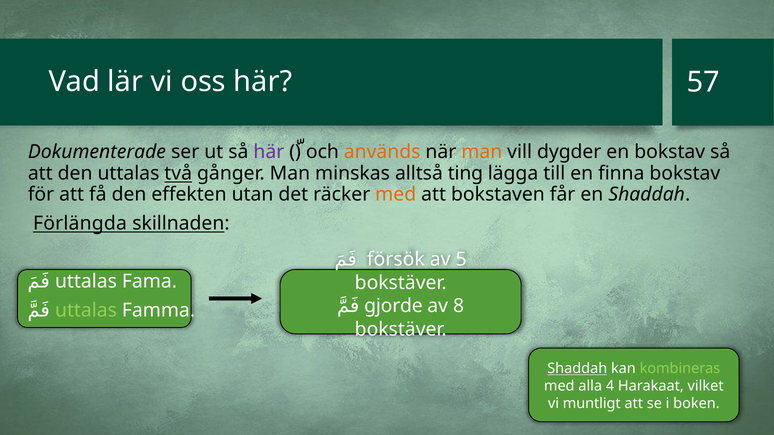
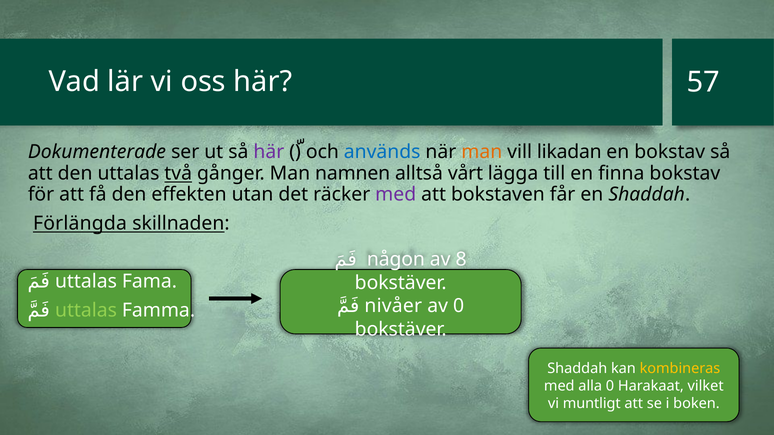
används colour: orange -> blue
dygder: dygder -> likadan
minskas: minskas -> namnen
ting: ting -> vårt
med at (396, 195) colour: orange -> purple
försök: försök -> någon
5: 5 -> 8
gjorde: gjorde -> nivåer
av 8: 8 -> 0
Shaddah at (577, 369) underline: present -> none
kombineras colour: light green -> yellow
alla 4: 4 -> 0
